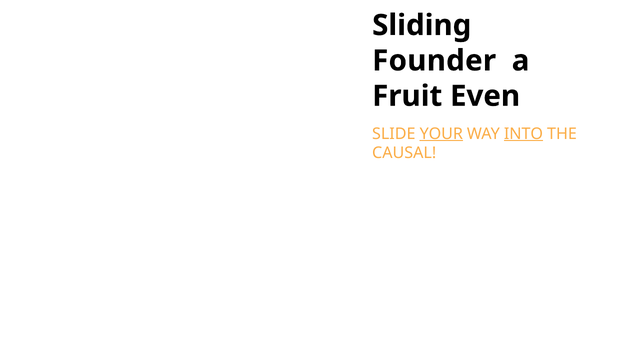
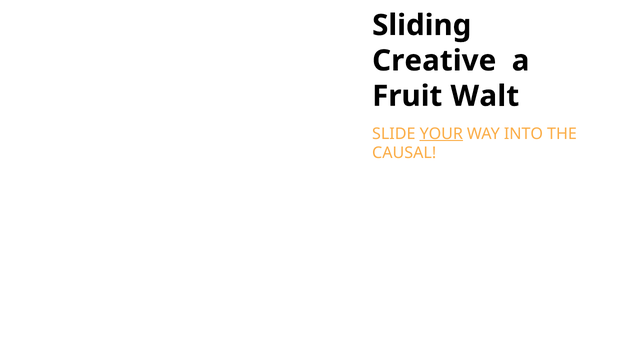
Founder: Founder -> Creative
Even: Even -> Walt
INTO underline: present -> none
